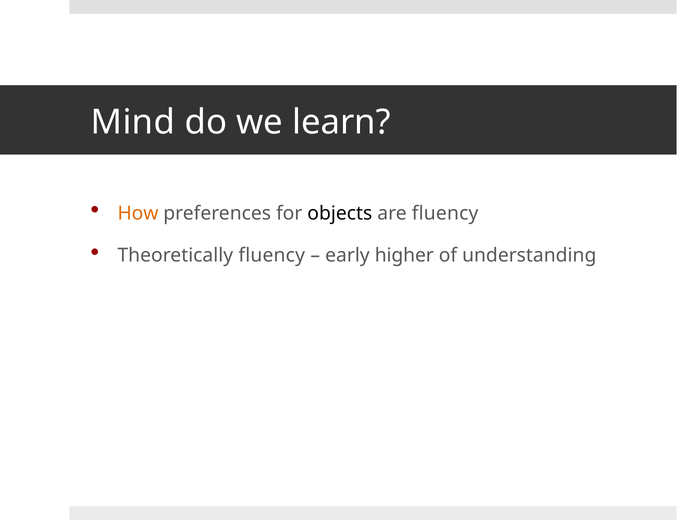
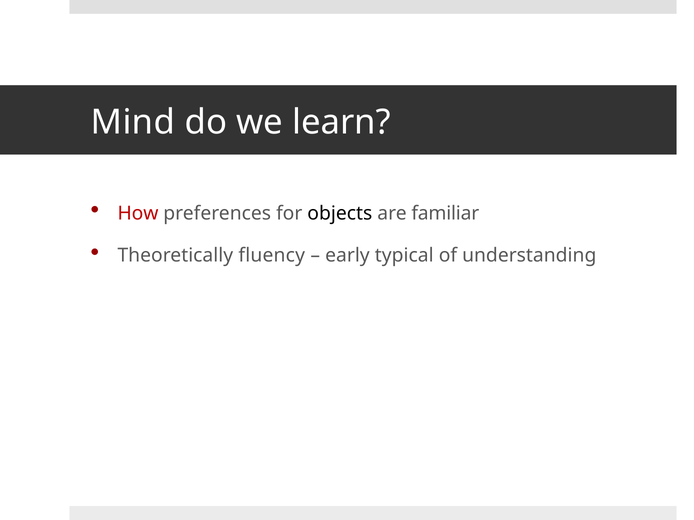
How colour: orange -> red
are fluency: fluency -> familiar
higher: higher -> typical
